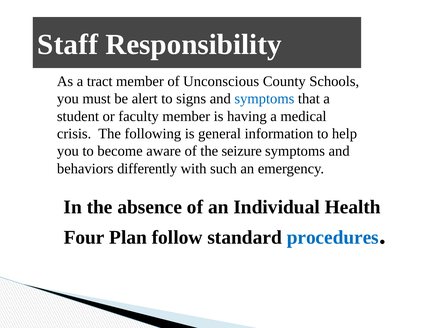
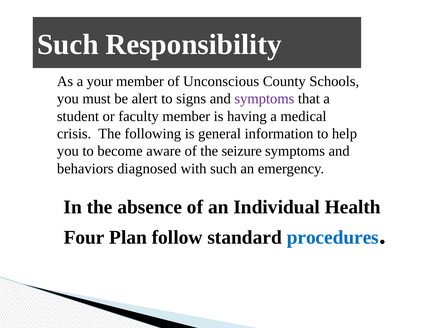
Staff at (68, 45): Staff -> Such
tract: tract -> your
symptoms at (264, 99) colour: blue -> purple
differently: differently -> diagnosed
